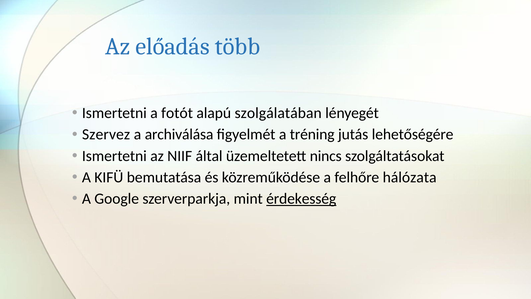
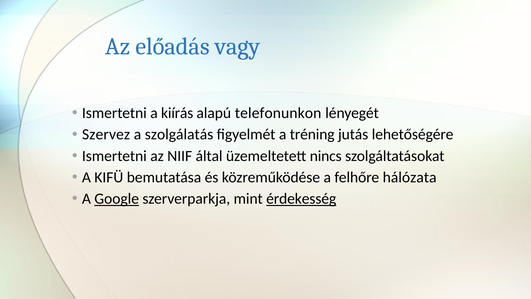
több: több -> vagy
fotót: fotót -> kiírás
szolgálatában: szolgálatában -> telefonunkon
archiválása: archiválása -> szolgálatás
Google underline: none -> present
